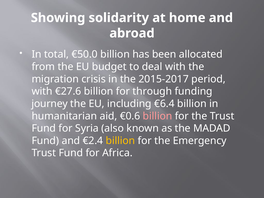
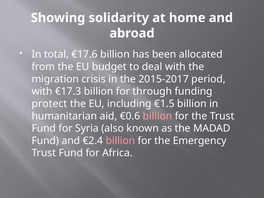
€50.0: €50.0 -> €17.6
€27.6: €27.6 -> €17.3
journey: journey -> protect
€6.4: €6.4 -> €1.5
billion at (120, 141) colour: yellow -> pink
